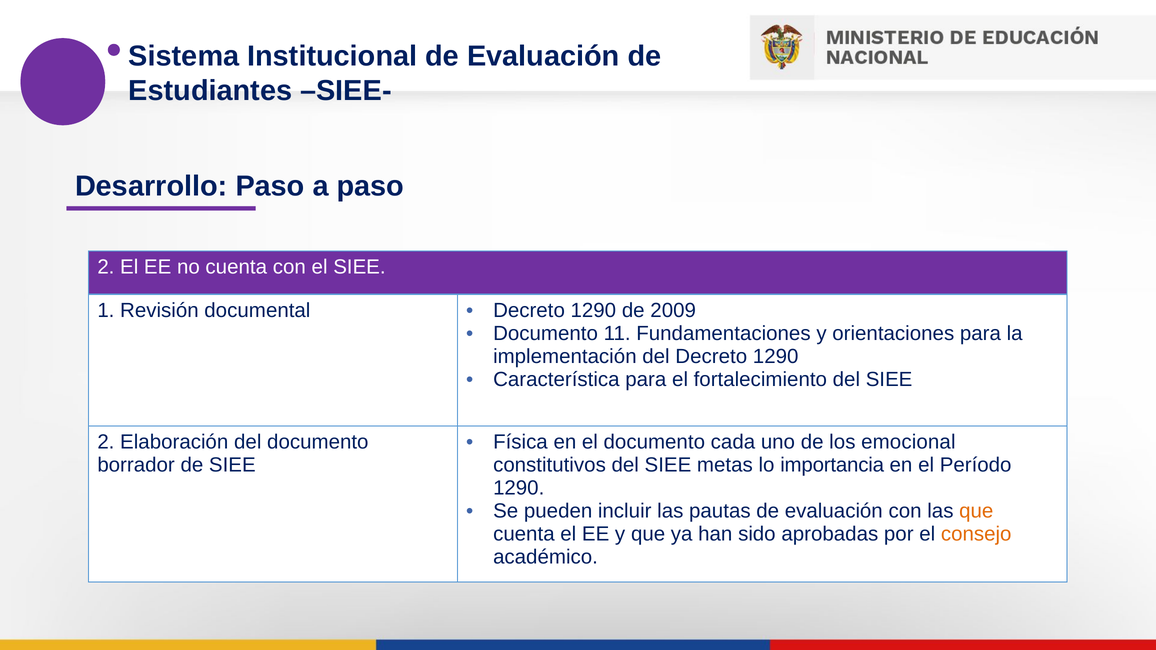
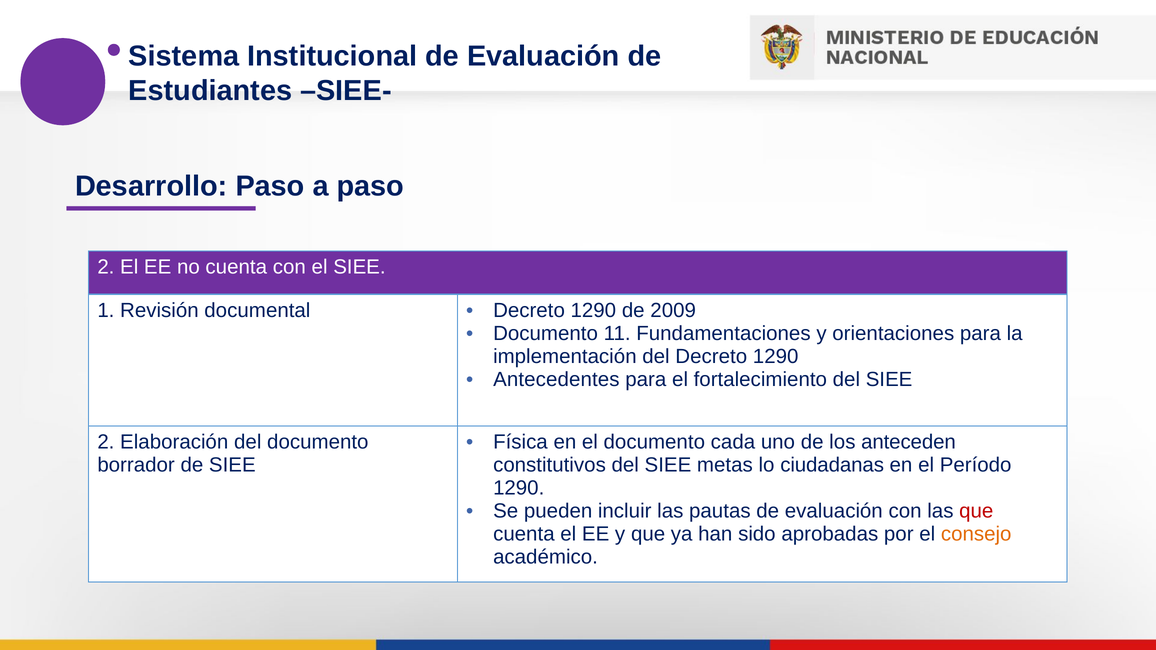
Característica: Característica -> Antecedentes
emocional: emocional -> anteceden
importancia: importancia -> ciudadanas
que at (976, 511) colour: orange -> red
